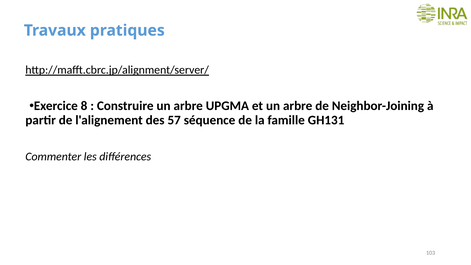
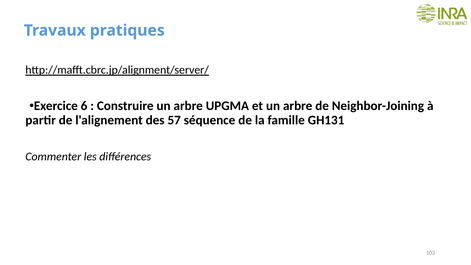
8: 8 -> 6
